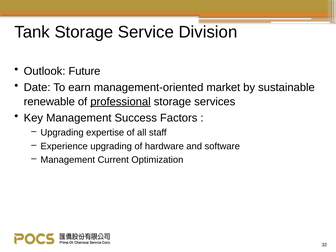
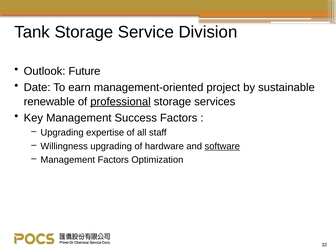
market: market -> project
Experience: Experience -> Willingness
software underline: none -> present
Management Current: Current -> Factors
